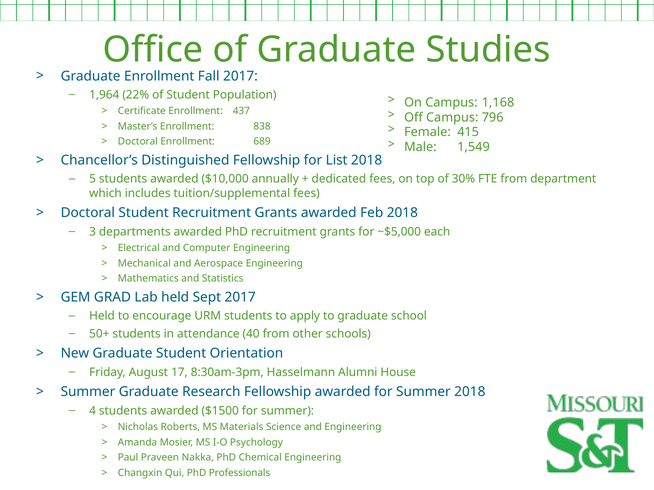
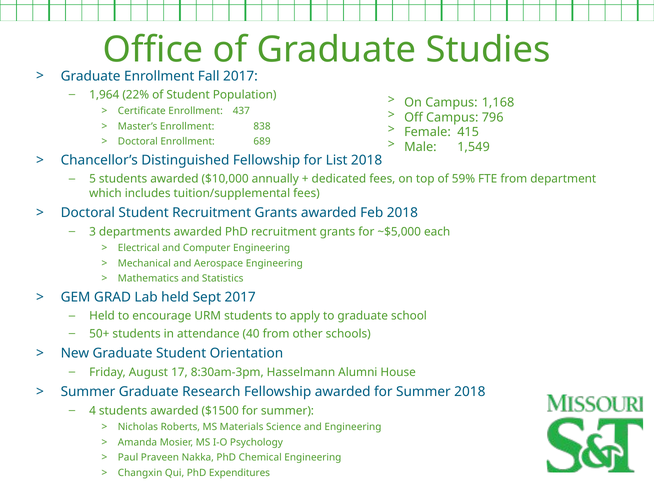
30%: 30% -> 59%
Professionals: Professionals -> Expenditures
